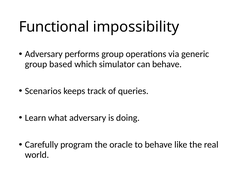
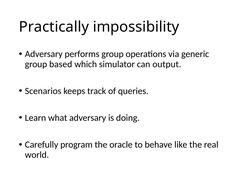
Functional: Functional -> Practically
can behave: behave -> output
